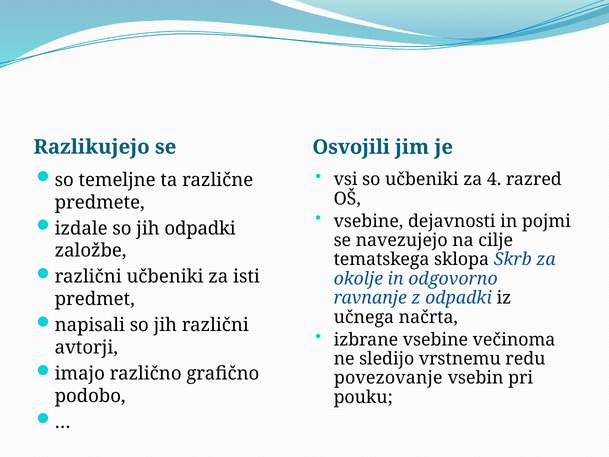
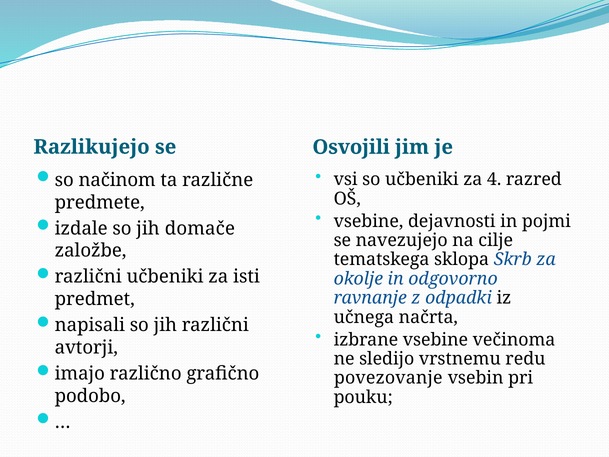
temeljne: temeljne -> načinom
jih odpadki: odpadki -> domače
